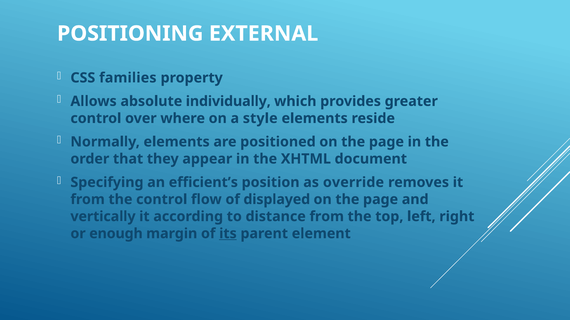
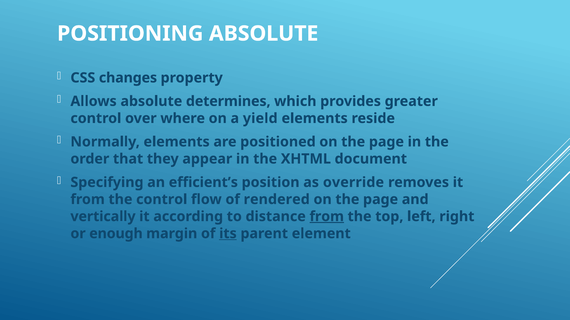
POSITIONING EXTERNAL: EXTERNAL -> ABSOLUTE
families: families -> changes
individually: individually -> determines
style: style -> yield
displayed: displayed -> rendered
from at (327, 217) underline: none -> present
